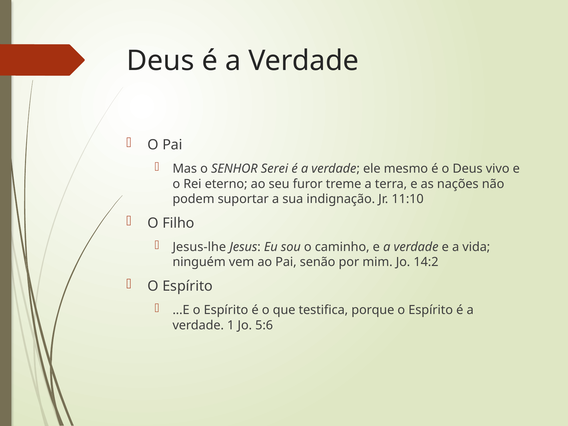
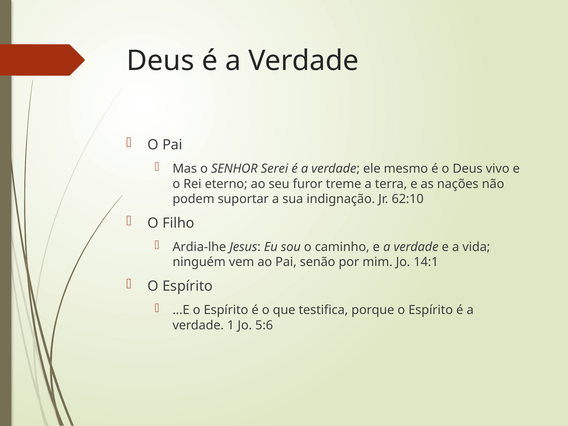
11:10: 11:10 -> 62:10
Jesus-lhe: Jesus-lhe -> Ardia-lhe
14:2: 14:2 -> 14:1
